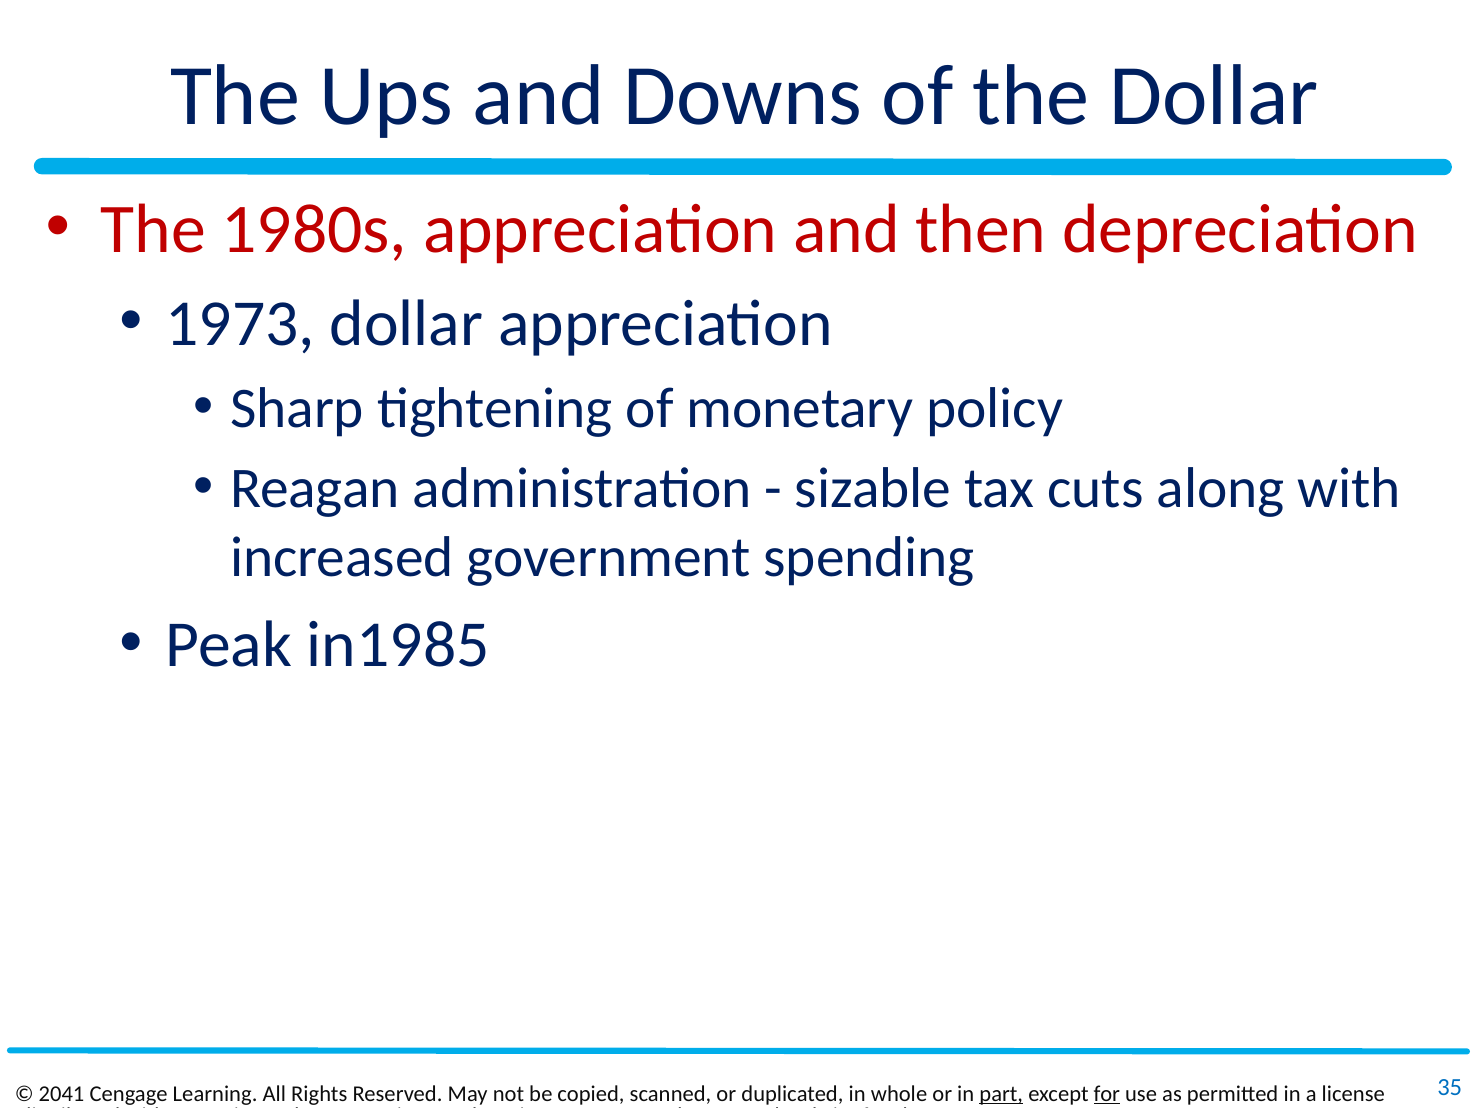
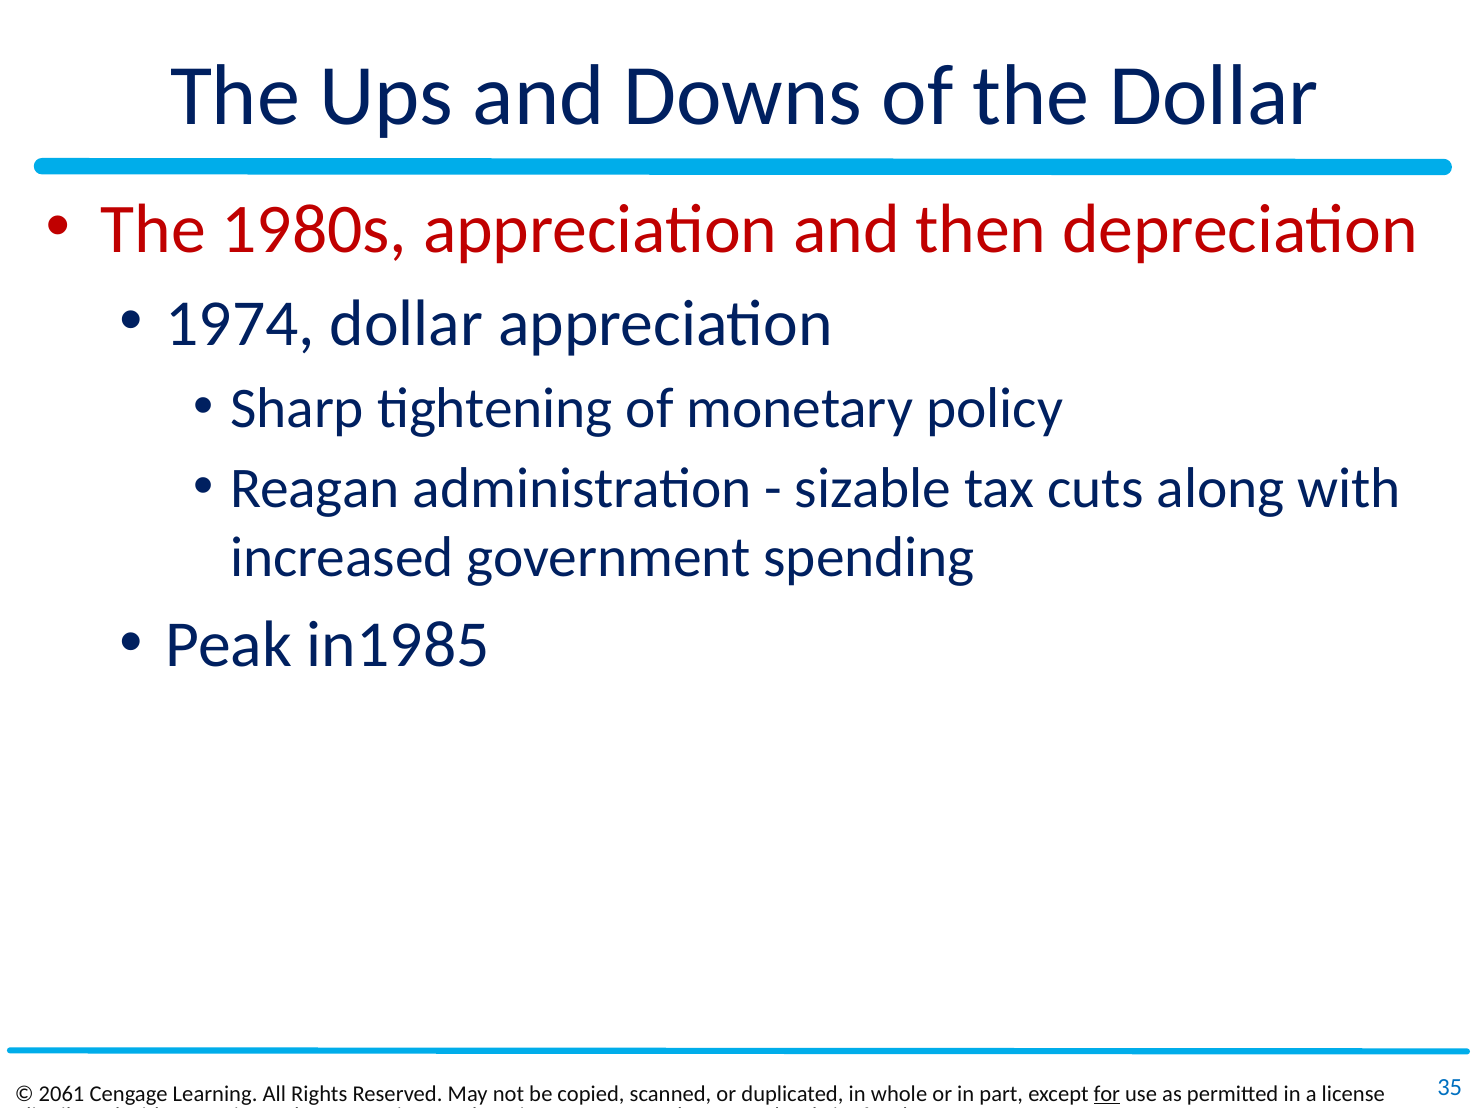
1973: 1973 -> 1974
2041: 2041 -> 2061
part underline: present -> none
